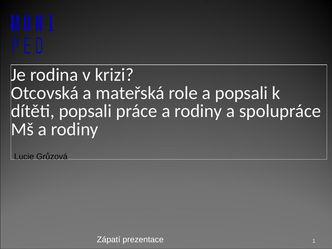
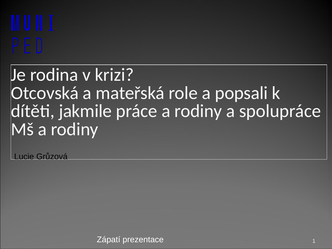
dítěti popsali: popsali -> jakmile
